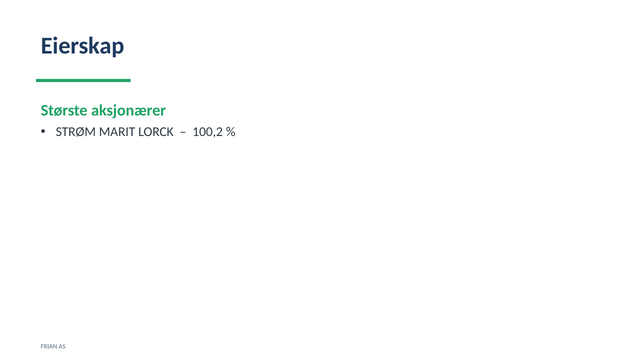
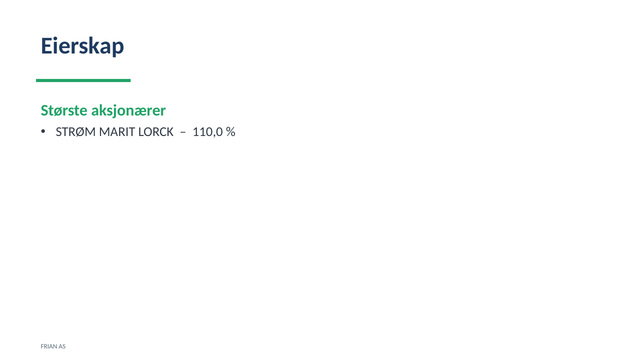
100,2: 100,2 -> 110,0
